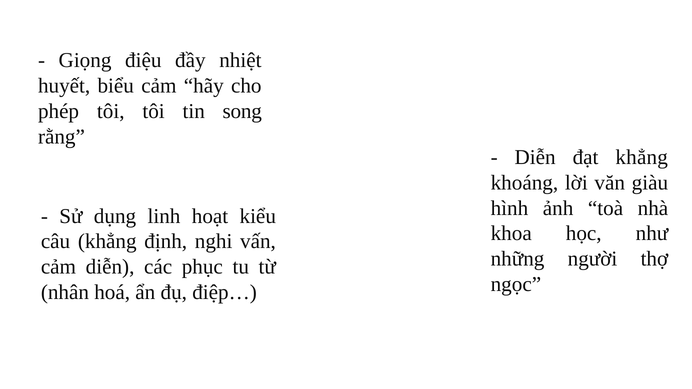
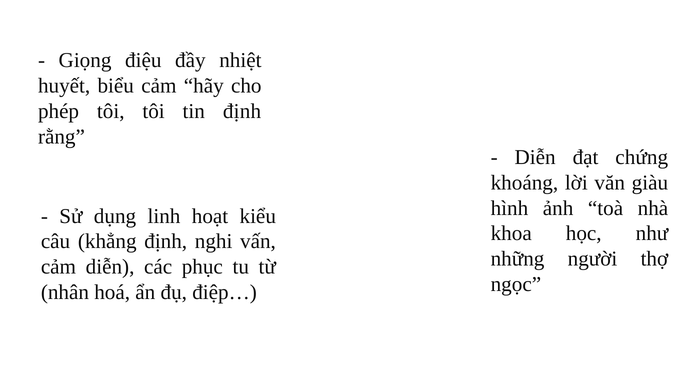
tin song: song -> định
đạt khẳng: khẳng -> chứng
